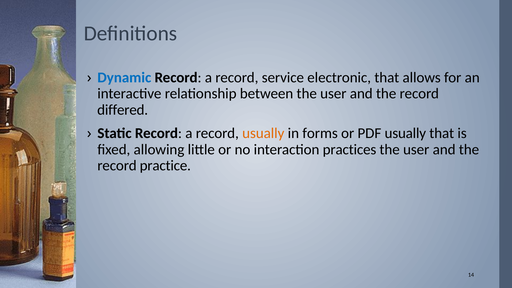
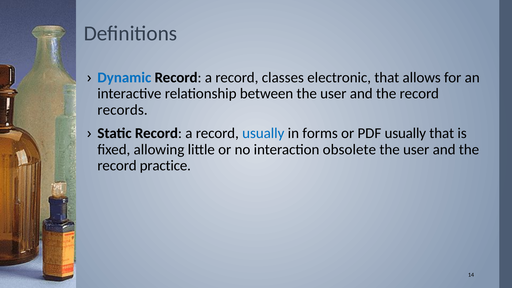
service: service -> classes
differed: differed -> records
usually at (263, 133) colour: orange -> blue
practices: practices -> obsolete
